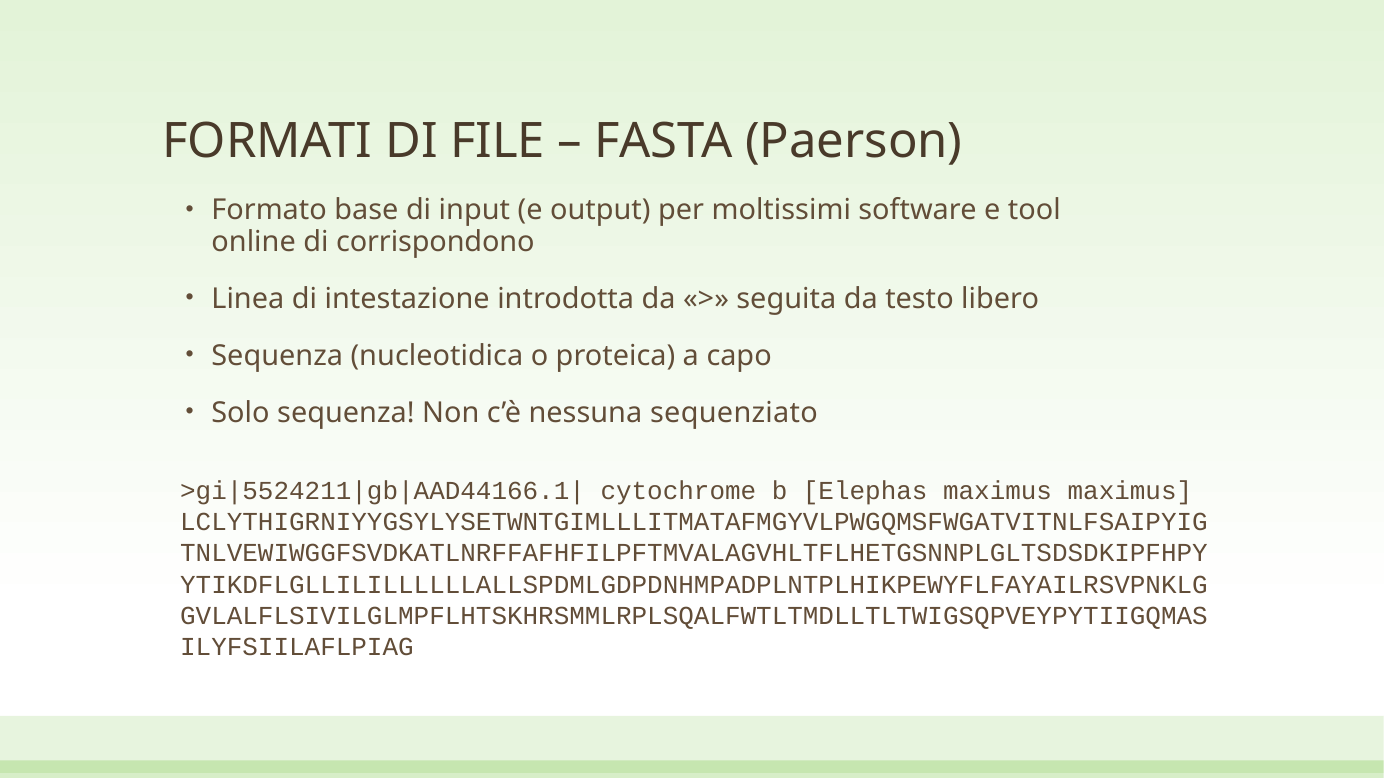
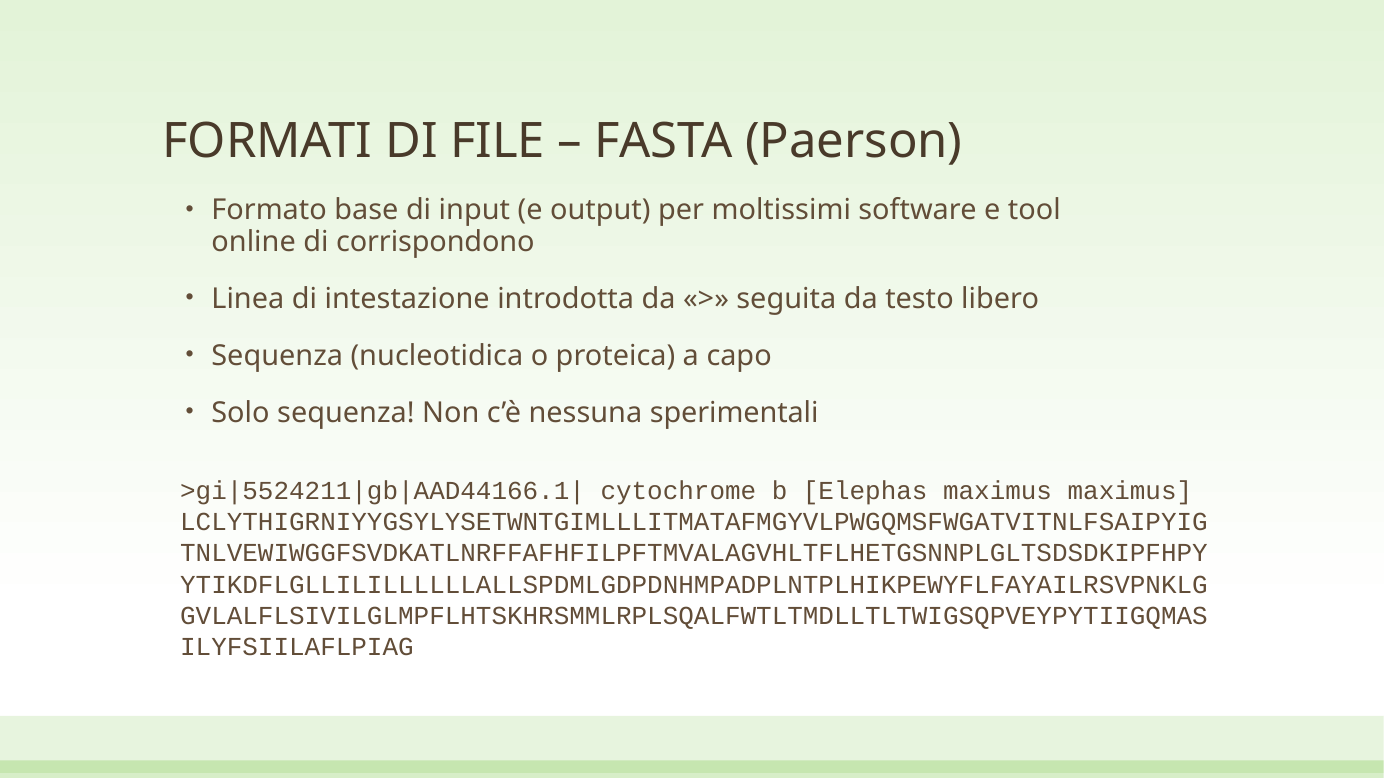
sequenziato: sequenziato -> sperimentali
